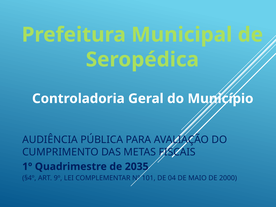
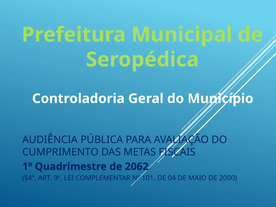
2035: 2035 -> 2062
